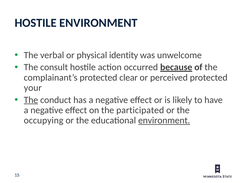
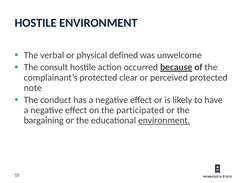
identity: identity -> defined
your: your -> note
The at (31, 100) underline: present -> none
occupying: occupying -> bargaining
